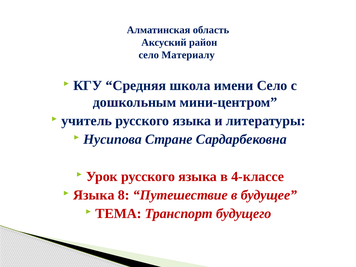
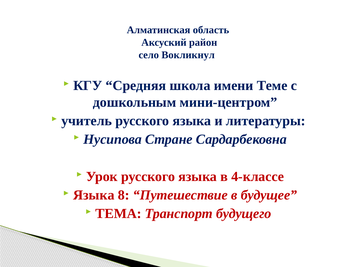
Материалу: Материалу -> Вокликнул
имени Село: Село -> Теме
